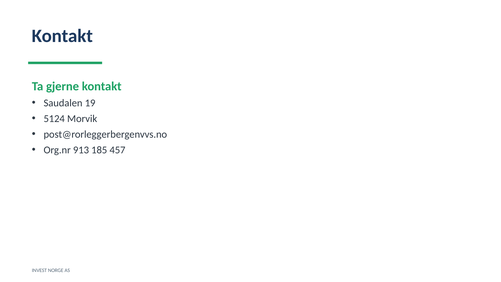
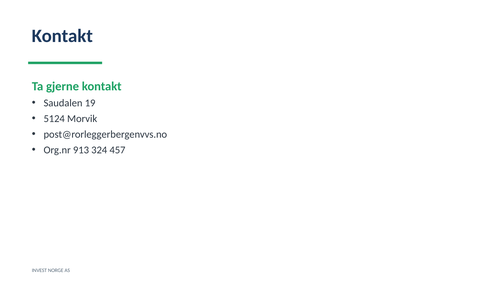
185: 185 -> 324
